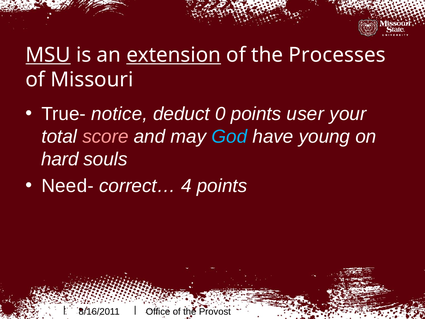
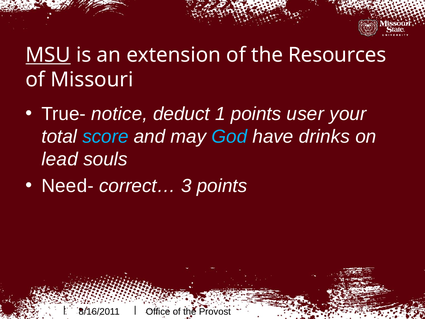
extension underline: present -> none
Processes: Processes -> Resources
0: 0 -> 1
score colour: pink -> light blue
young: young -> drinks
hard: hard -> lead
4: 4 -> 3
